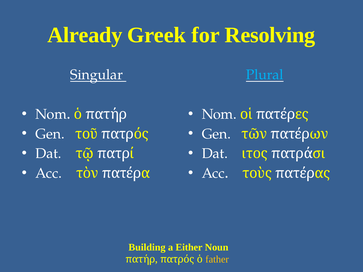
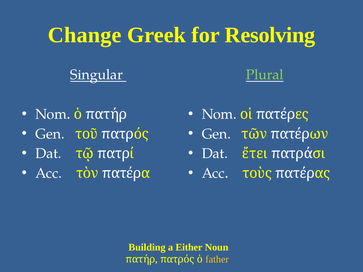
Already: Already -> Change
Plural colour: light blue -> light green
ιτος: ιτος -> ἔτει
